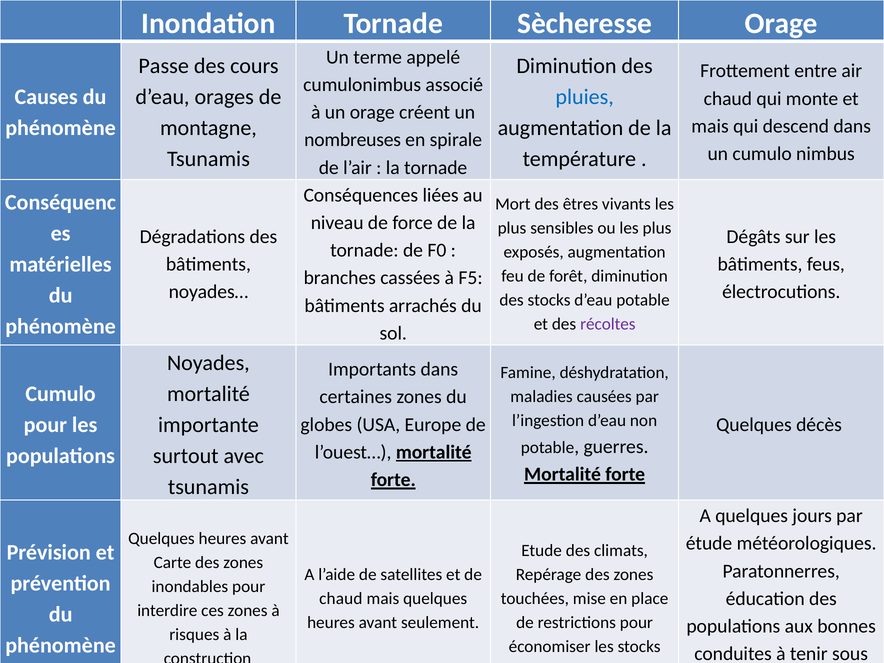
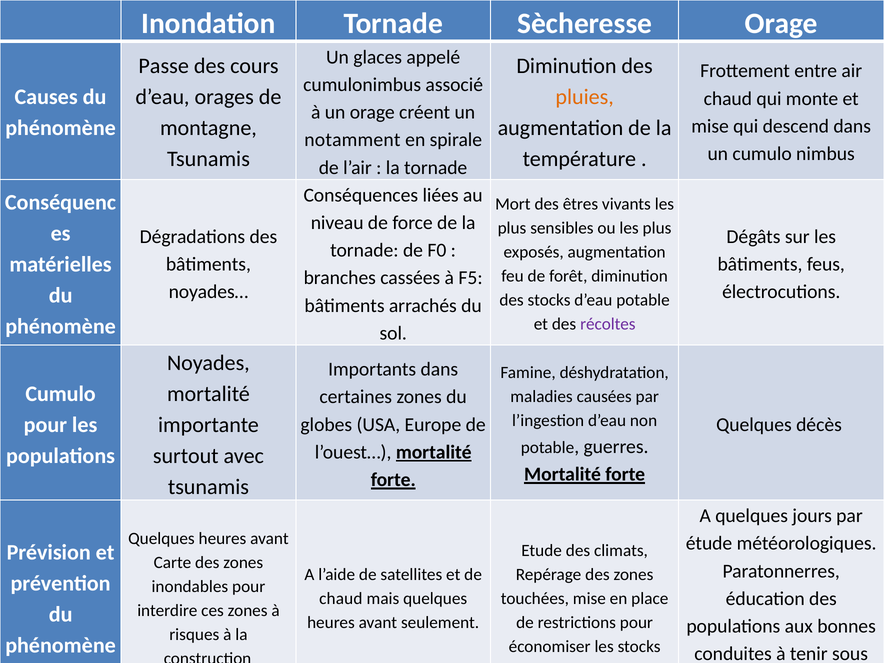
terme: terme -> glaces
pluies colour: blue -> orange
mais at (710, 126): mais -> mise
nombreuses: nombreuses -> notamment
